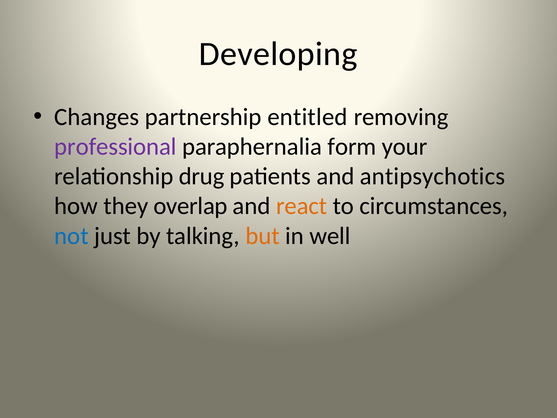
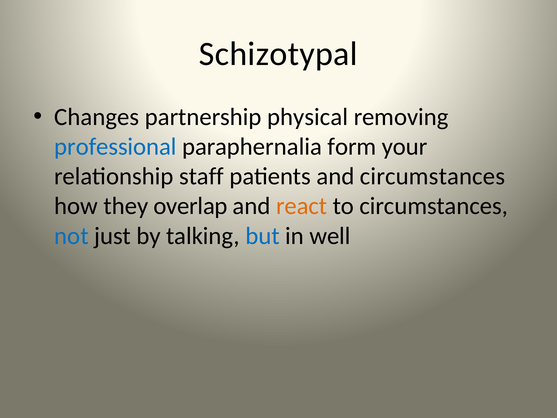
Developing: Developing -> Schizotypal
entitled: entitled -> physical
professional colour: purple -> blue
drug: drug -> staff
and antipsychotics: antipsychotics -> circumstances
but colour: orange -> blue
